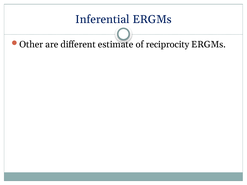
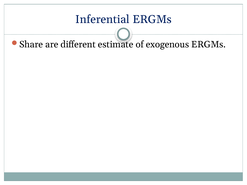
Other: Other -> Share
reciprocity: reciprocity -> exogenous
